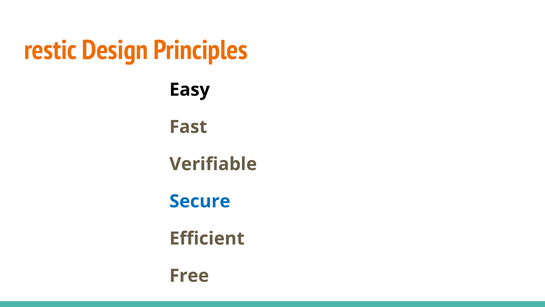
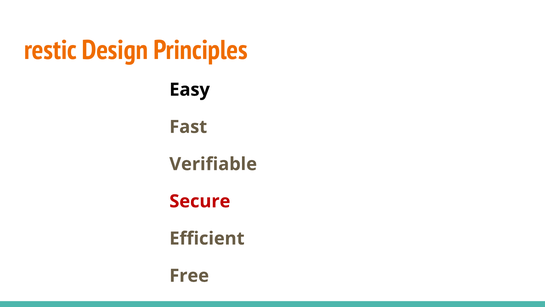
Secure colour: blue -> red
